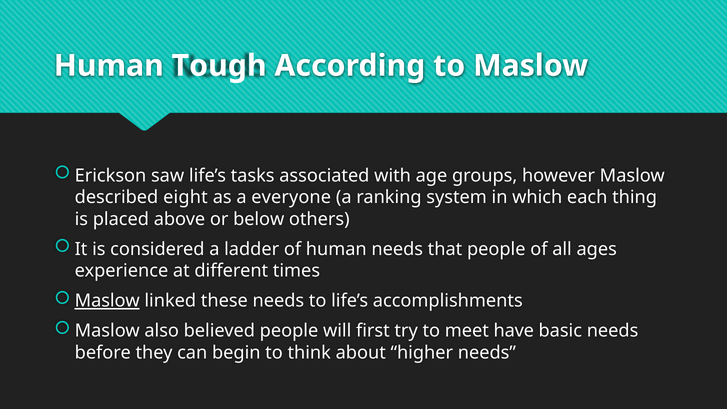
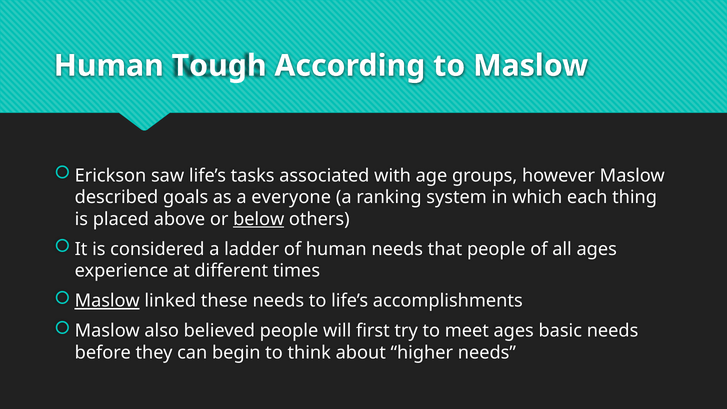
eight: eight -> goals
below underline: none -> present
meet have: have -> ages
